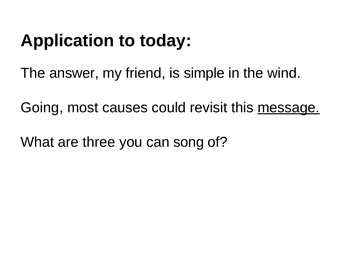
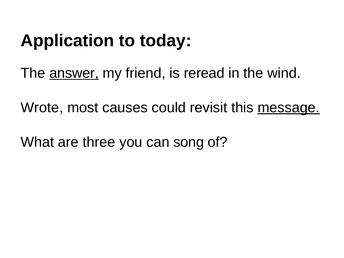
answer underline: none -> present
simple: simple -> reread
Going: Going -> Wrote
